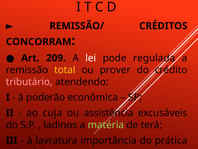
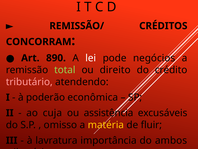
209: 209 -> 890
regulada: regulada -> negócios
total colour: yellow -> light green
prover: prover -> direito
ladinos: ladinos -> omisso
matéria colour: light green -> yellow
terá: terá -> fluir
prática: prática -> ambos
